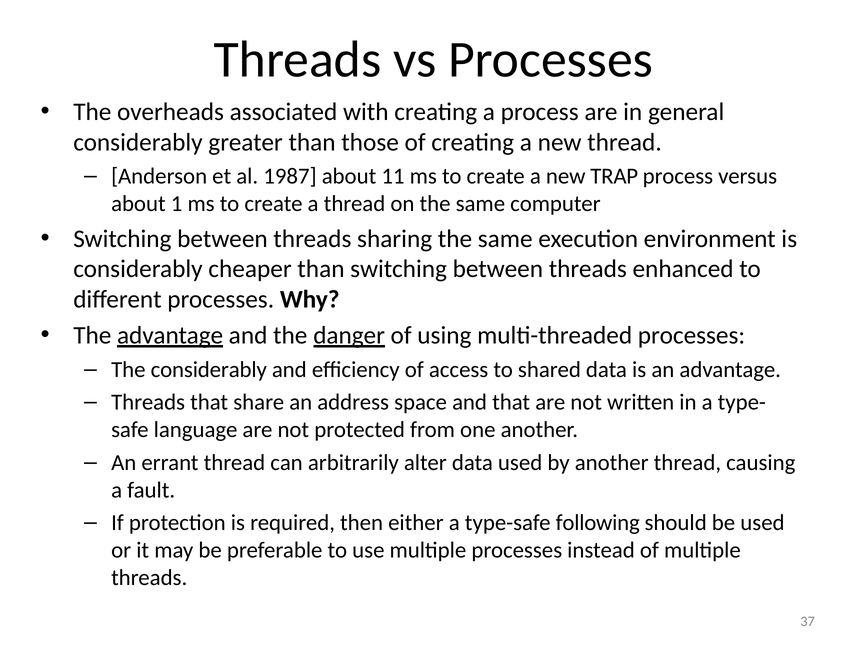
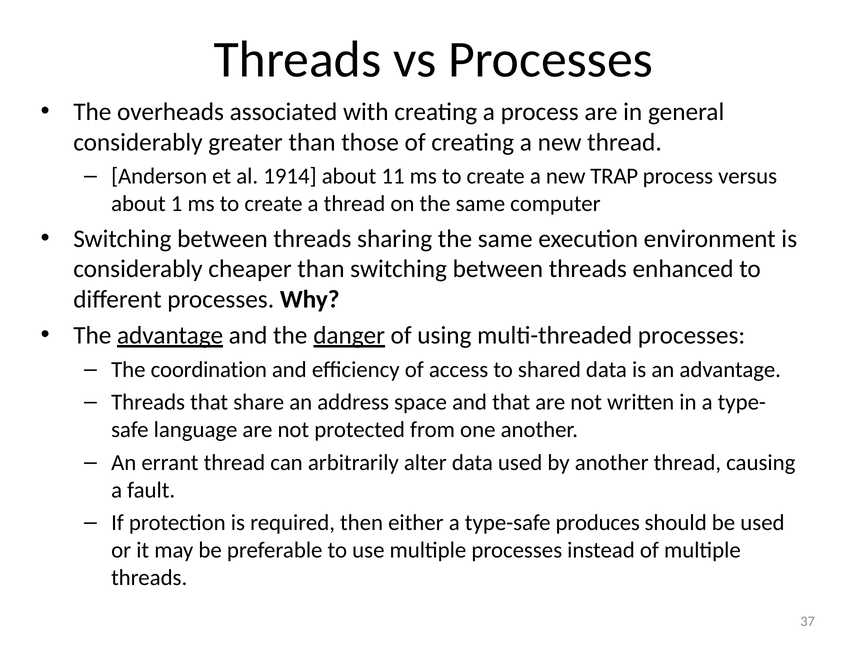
1987: 1987 -> 1914
The considerably: considerably -> coordination
following: following -> produces
